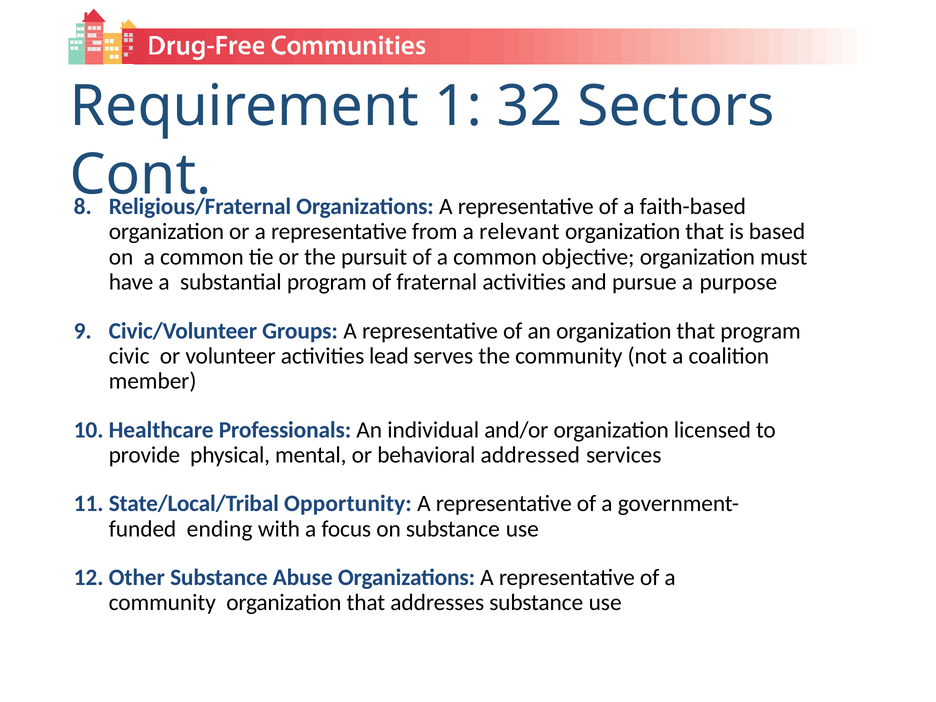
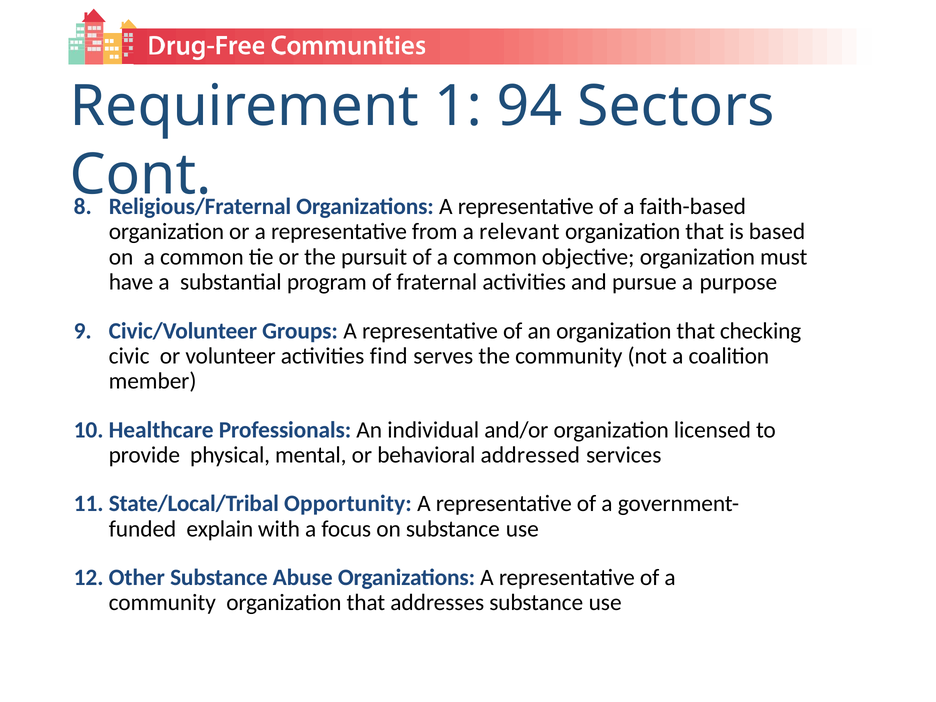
32: 32 -> 94
that program: program -> checking
lead: lead -> find
ending: ending -> explain
